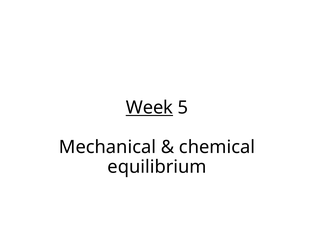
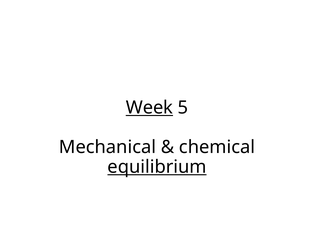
equilibrium underline: none -> present
